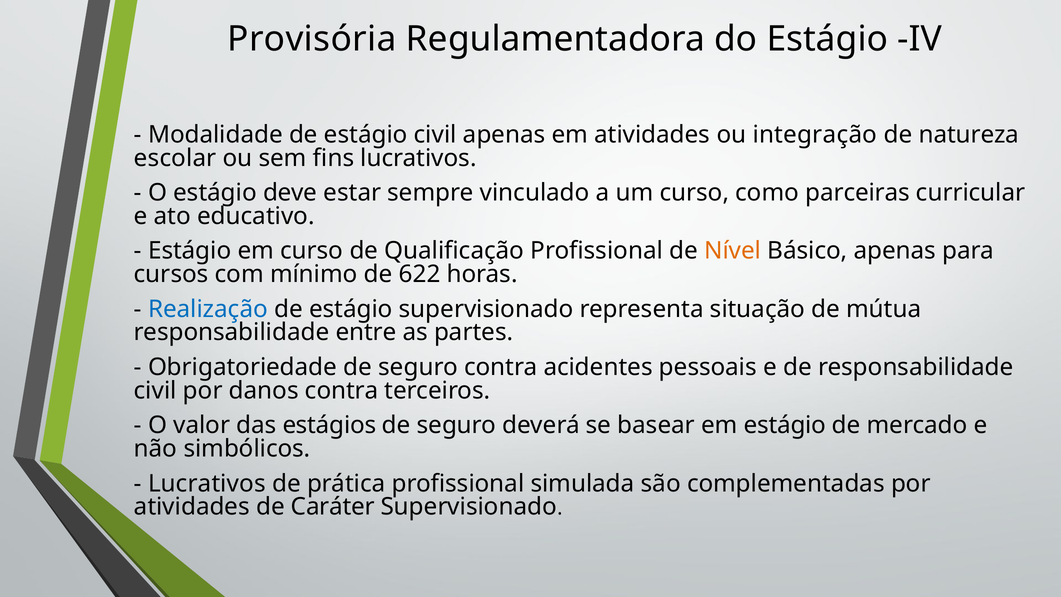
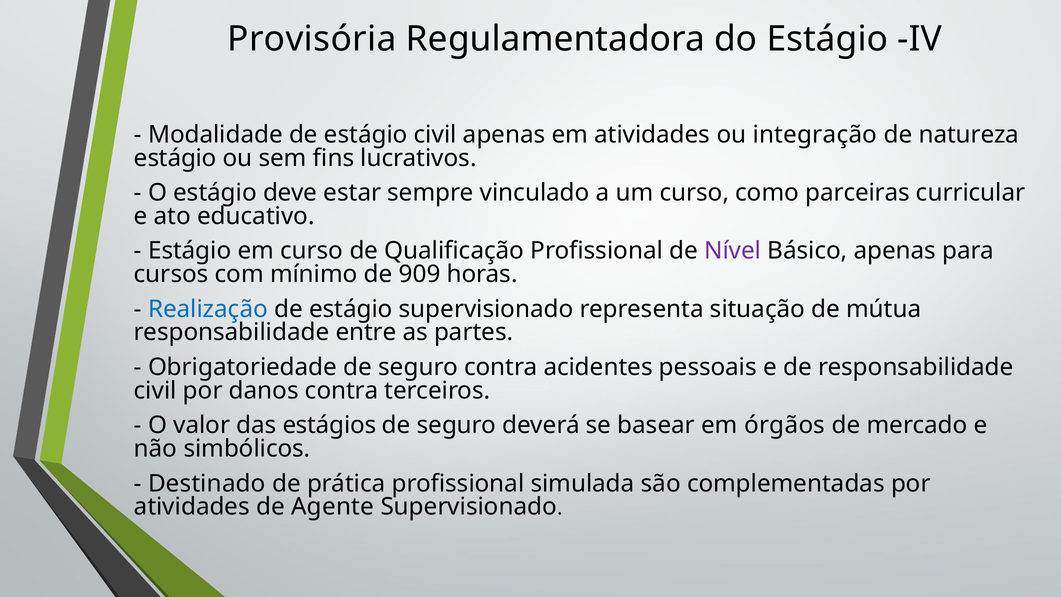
escolar at (175, 158): escolar -> estágio
Nível colour: orange -> purple
622: 622 -> 909
em estágio: estágio -> órgãos
Lucrativos at (207, 483): Lucrativos -> Destinado
Caráter: Caráter -> Agente
